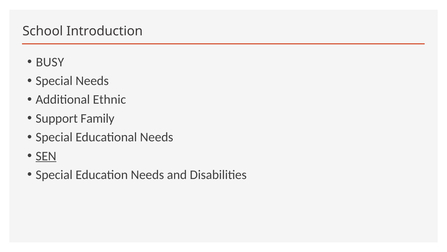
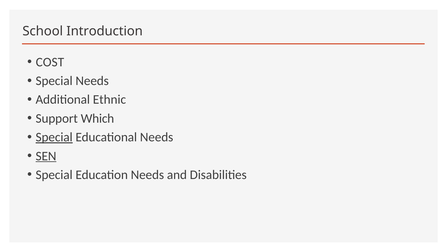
BUSY: BUSY -> COST
Family: Family -> Which
Special at (54, 137) underline: none -> present
